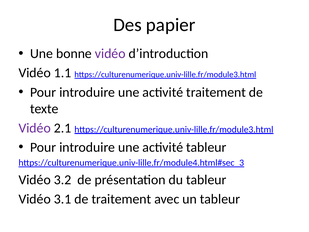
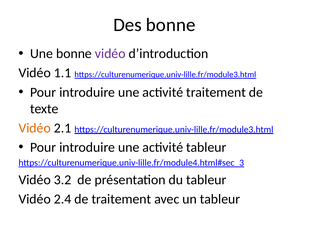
Des papier: papier -> bonne
Vidéo at (35, 128) colour: purple -> orange
3.1: 3.1 -> 2.4
